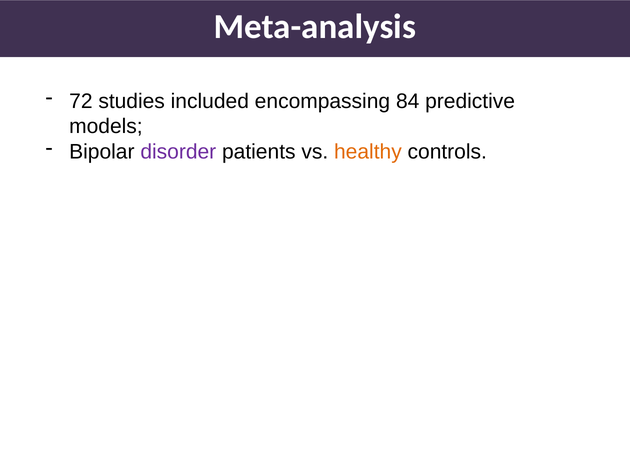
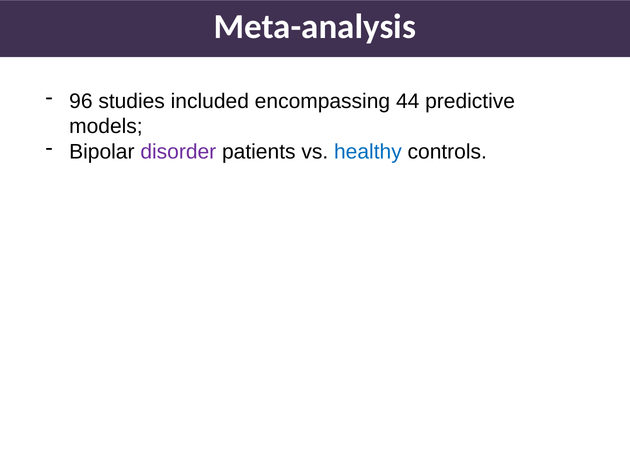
72: 72 -> 96
84: 84 -> 44
healthy colour: orange -> blue
